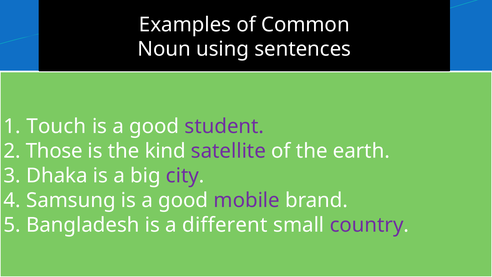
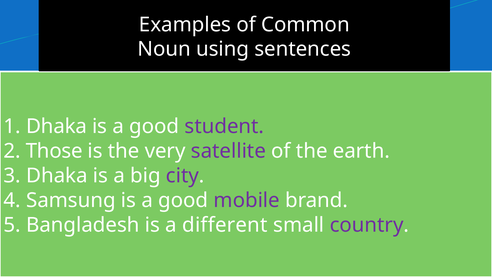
1 Touch: Touch -> Dhaka
kind: kind -> very
